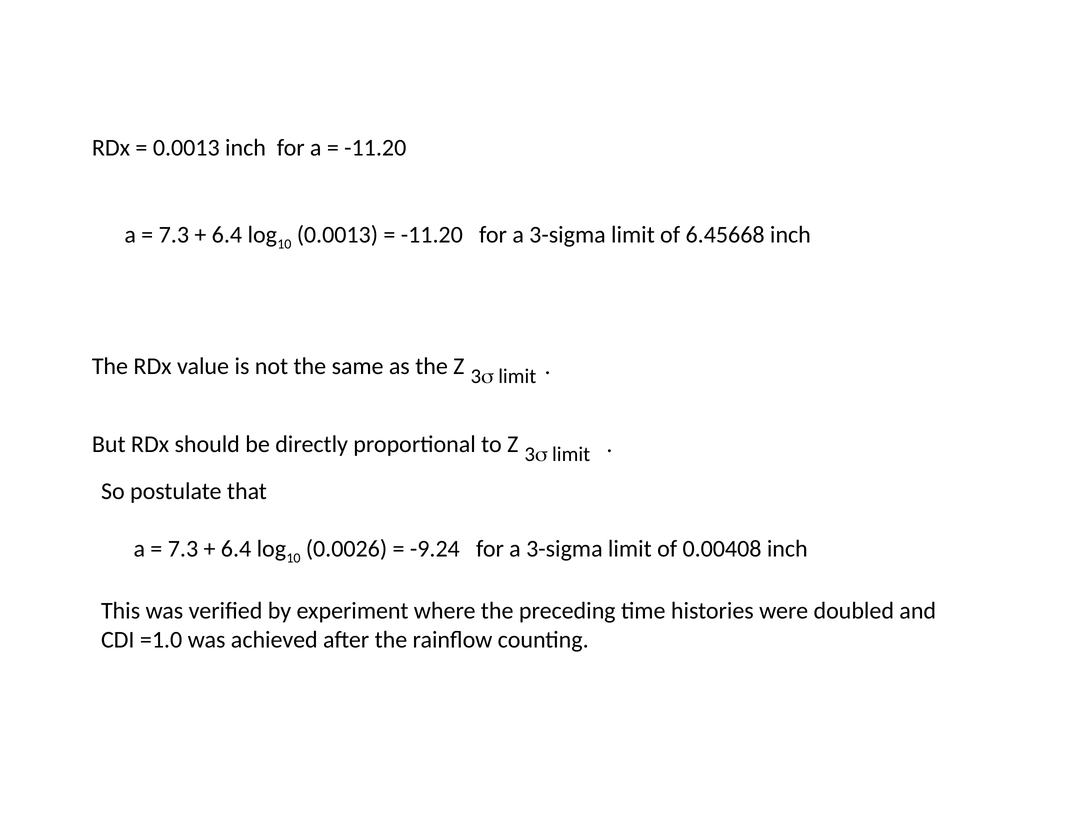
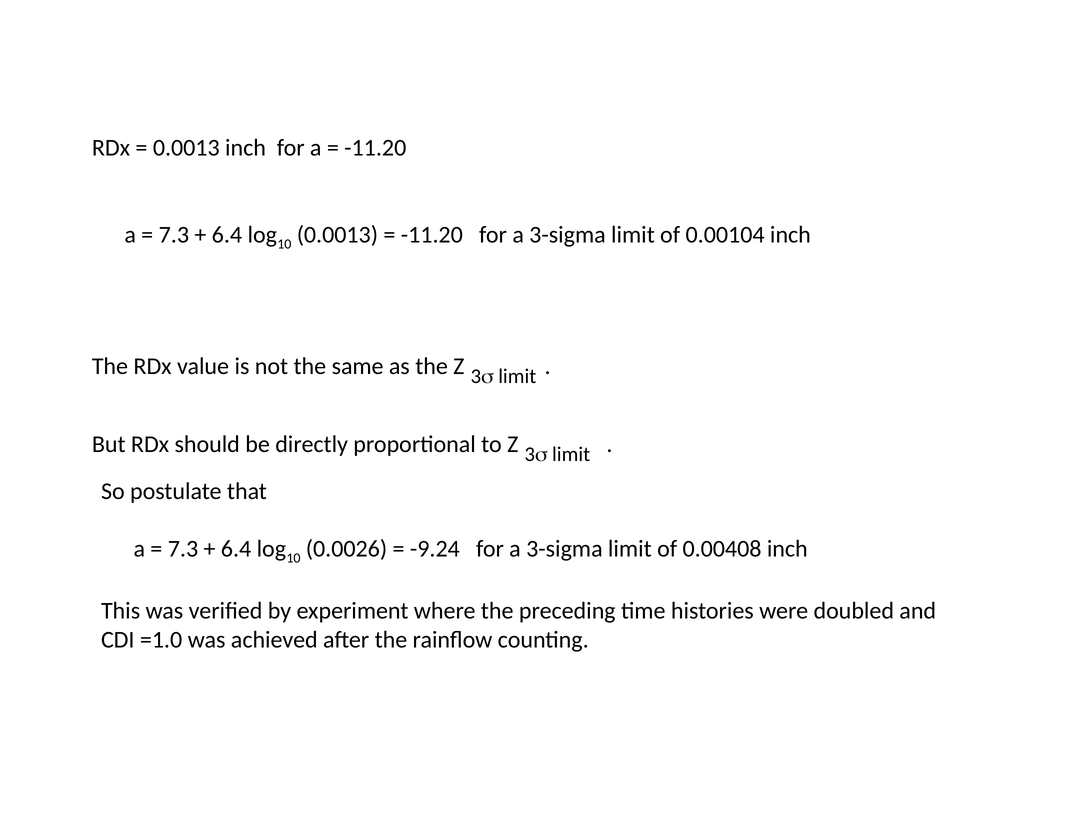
6.45668: 6.45668 -> 0.00104
